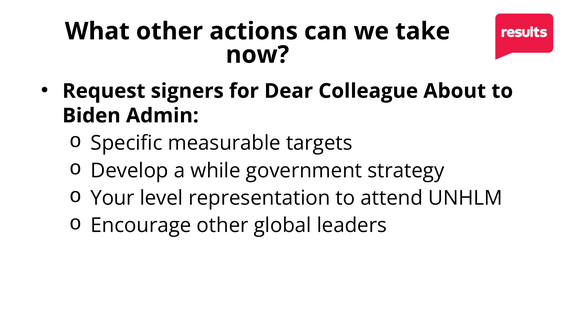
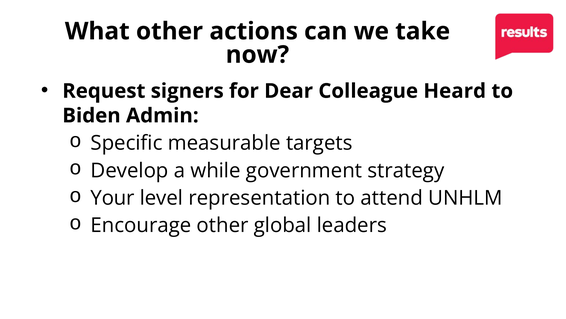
About: About -> Heard
